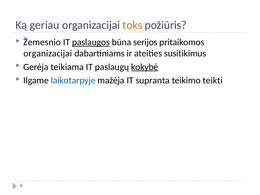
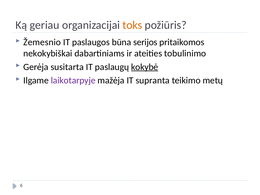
paslaugos underline: present -> none
organizacijai at (48, 53): organizacijai -> nekokybiškai
susitikimus: susitikimus -> tobulinimo
teikiama: teikiama -> susitarta
laikotarpyje colour: blue -> purple
teikti: teikti -> metų
